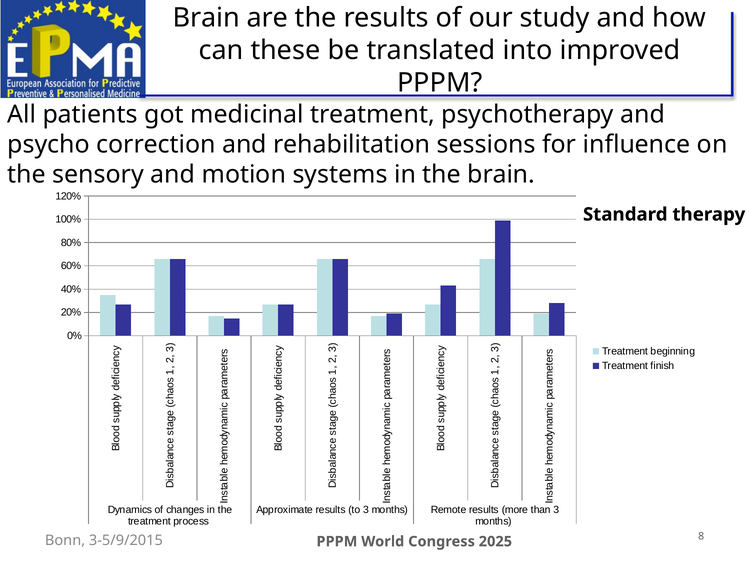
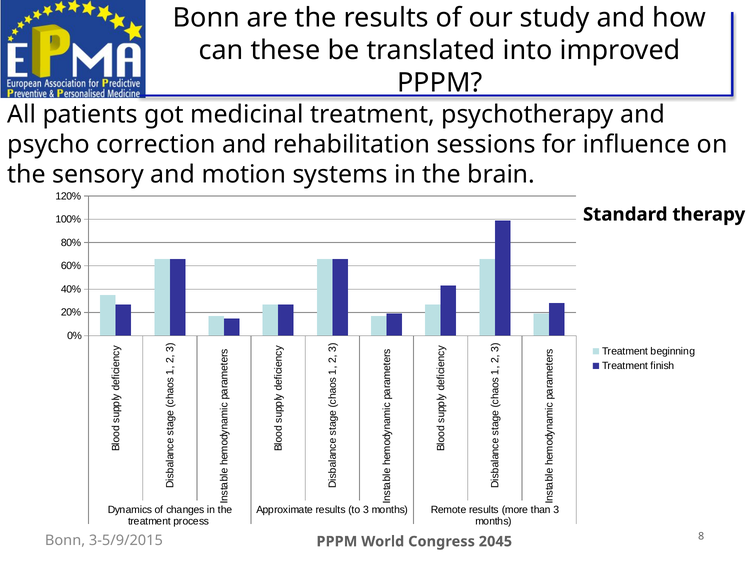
Brain at (206, 18): Brain -> Bonn
2025: 2025 -> 2045
